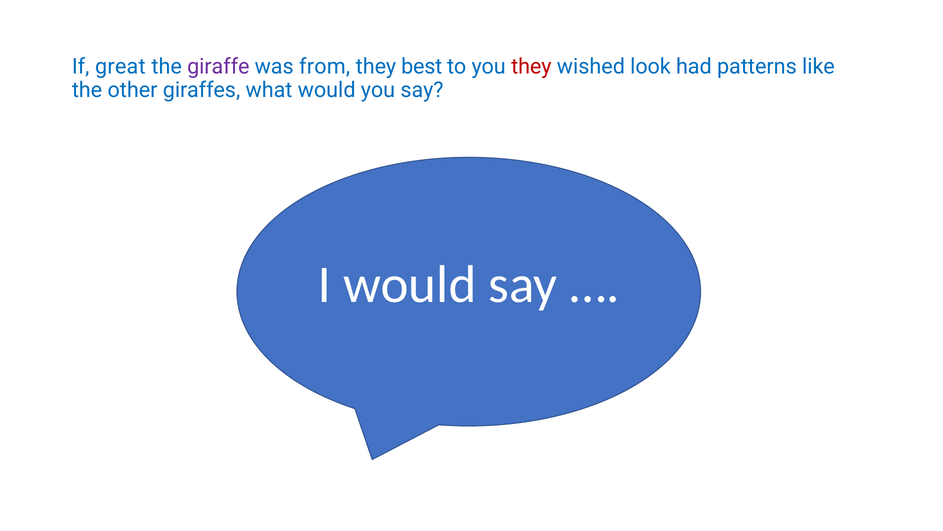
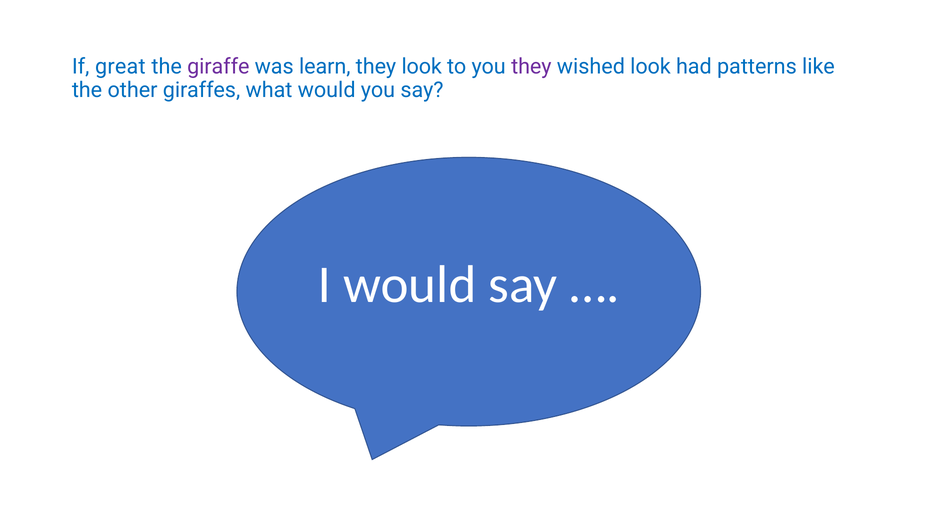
from: from -> learn
they best: best -> look
they at (531, 67) colour: red -> purple
